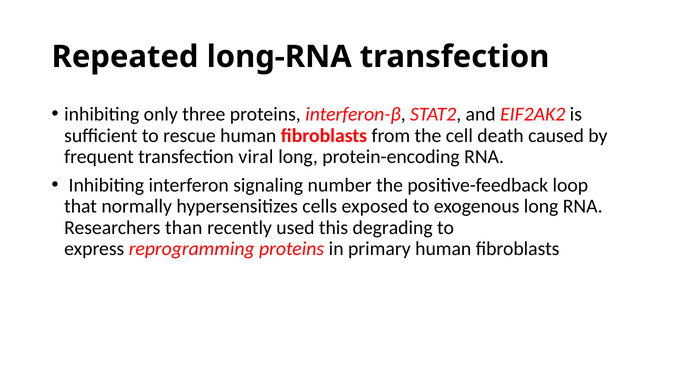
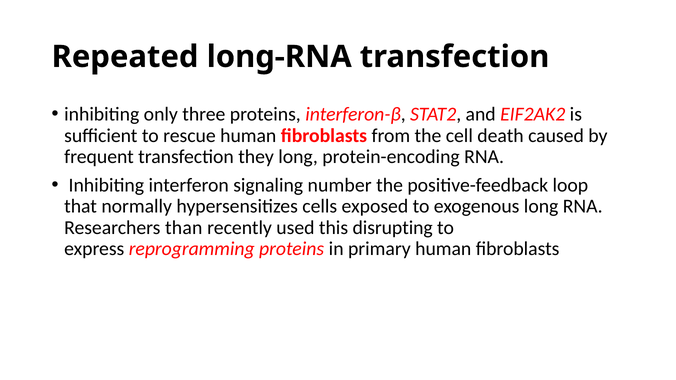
viral: viral -> they
degrading: degrading -> disrupting
